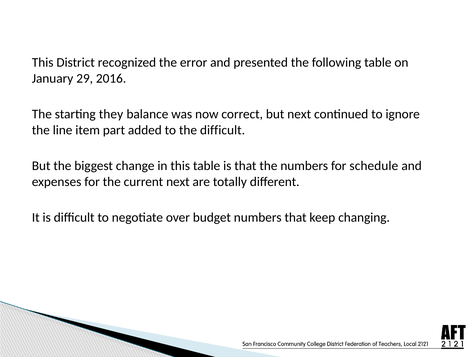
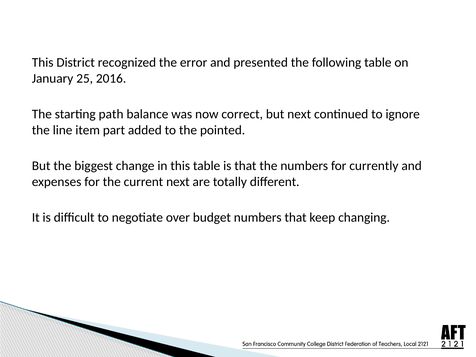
29: 29 -> 25
they: they -> path
the difficult: difficult -> pointed
schedule: schedule -> currently
